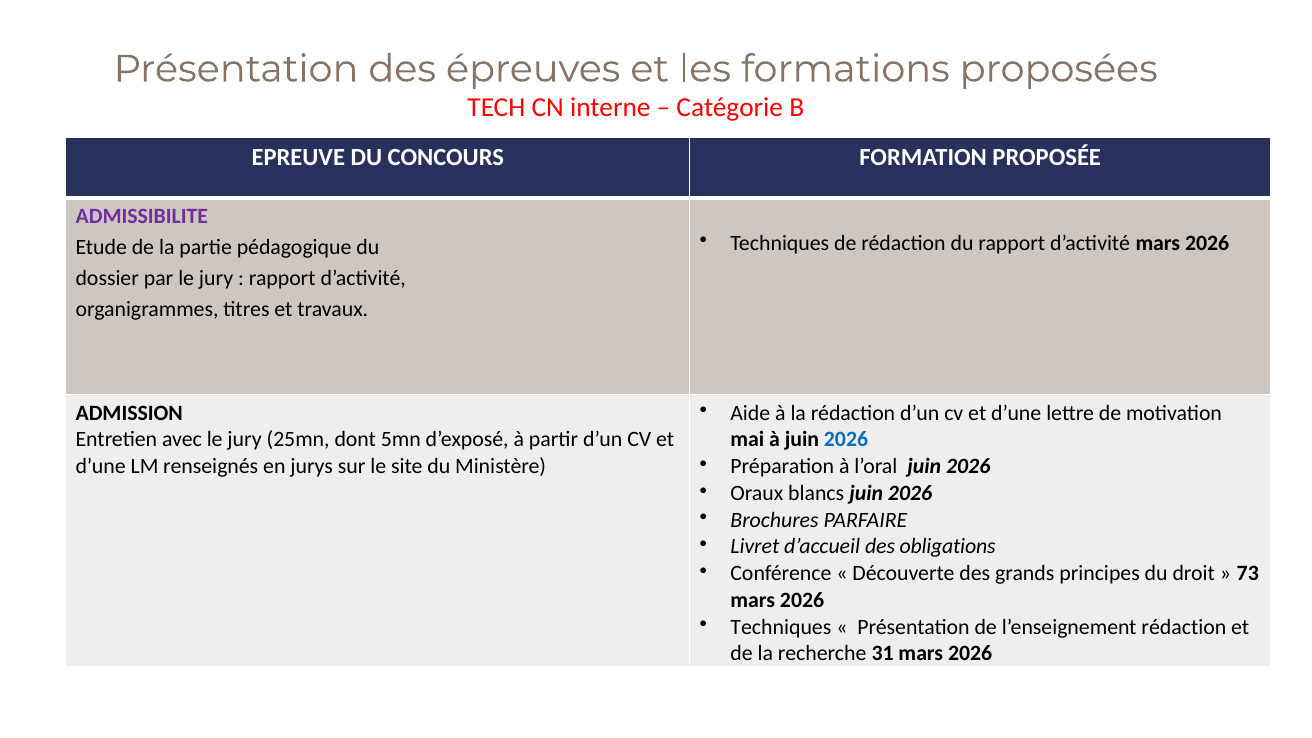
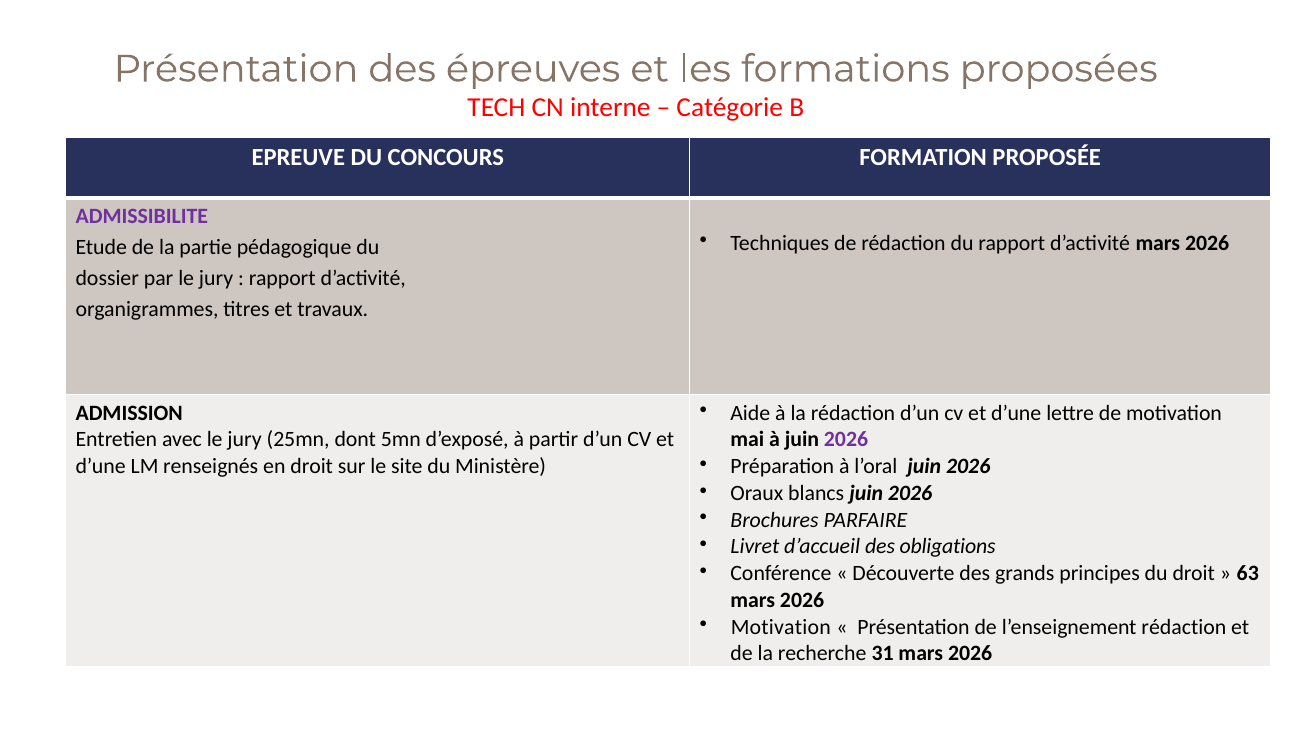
2026 at (846, 440) colour: blue -> purple
en jurys: jurys -> droit
73: 73 -> 63
Techniques at (781, 627): Techniques -> Motivation
